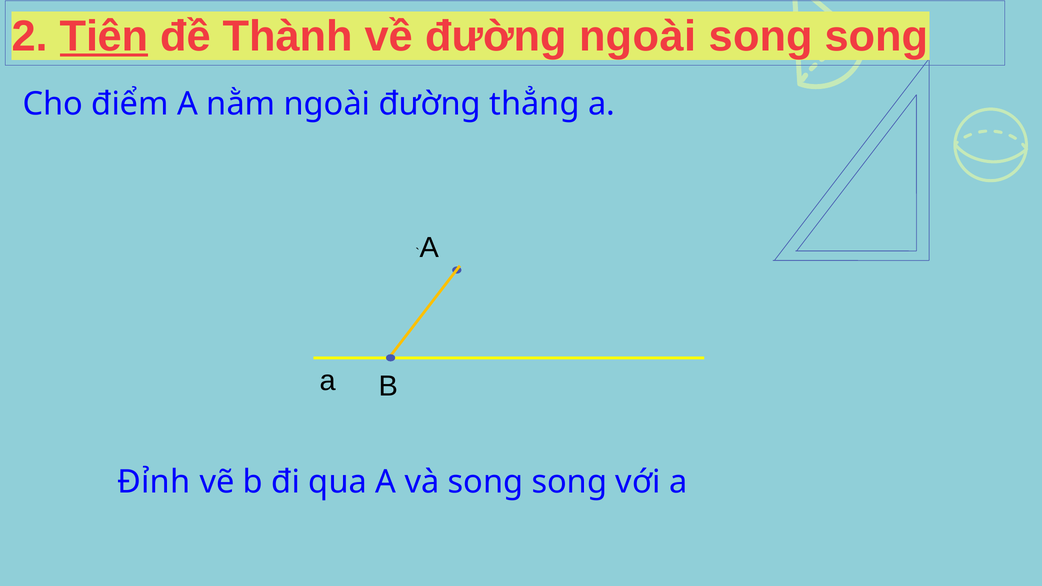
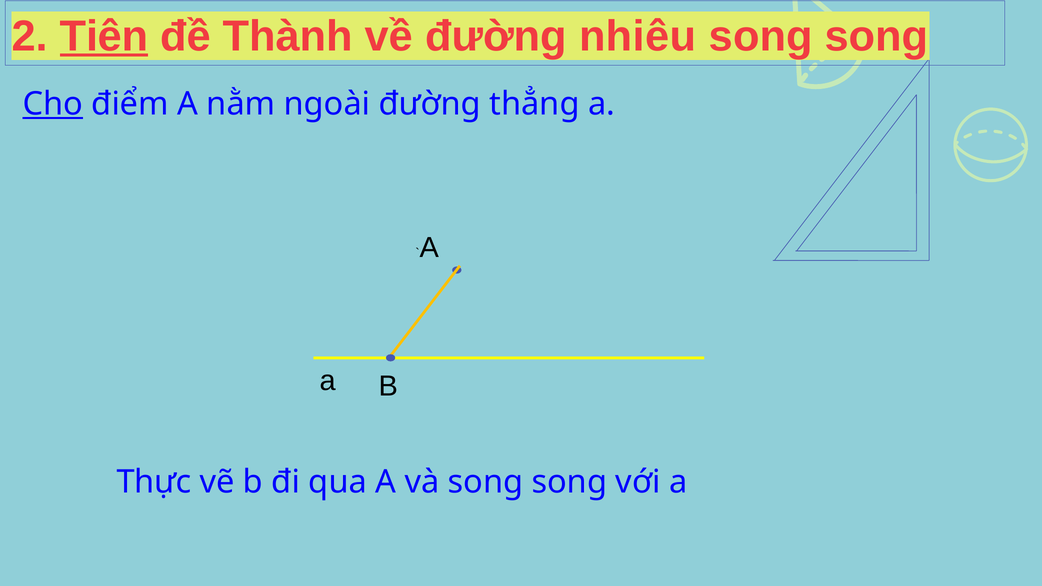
ngoài: ngoài -> nhiêu
Cho underline: none -> present
Đỉnh: Đỉnh -> Thực
